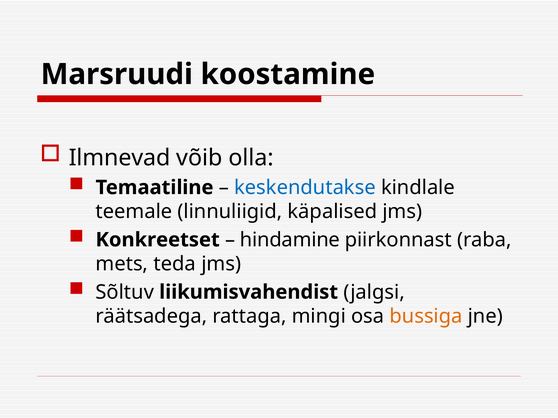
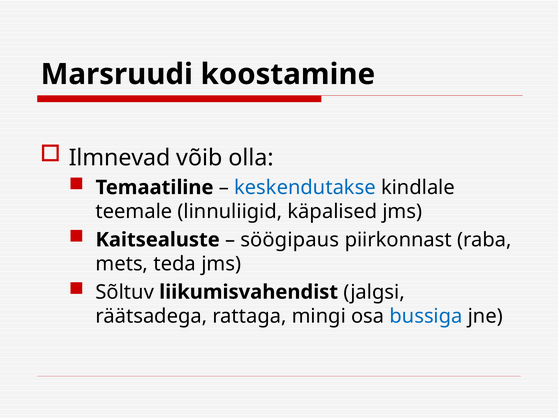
Konkreetset: Konkreetset -> Kaitsealuste
hindamine: hindamine -> söögipaus
bussiga colour: orange -> blue
